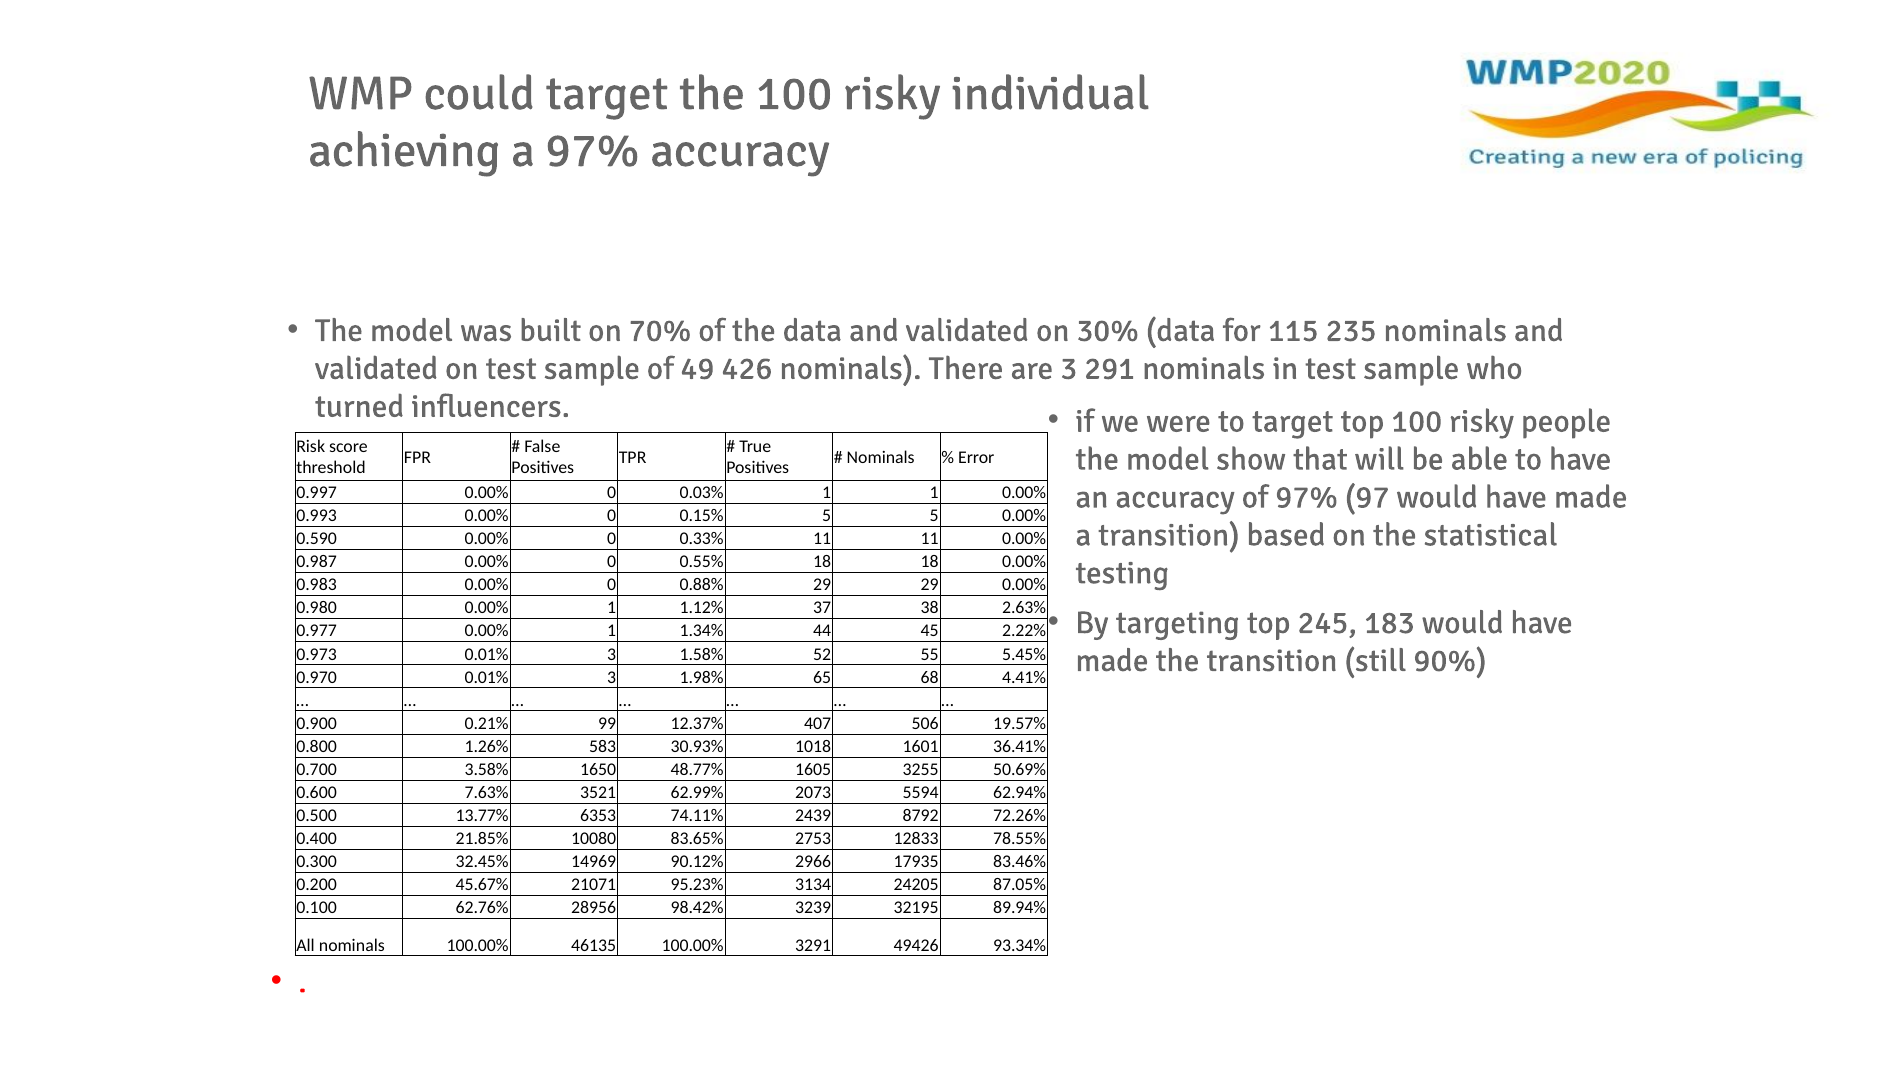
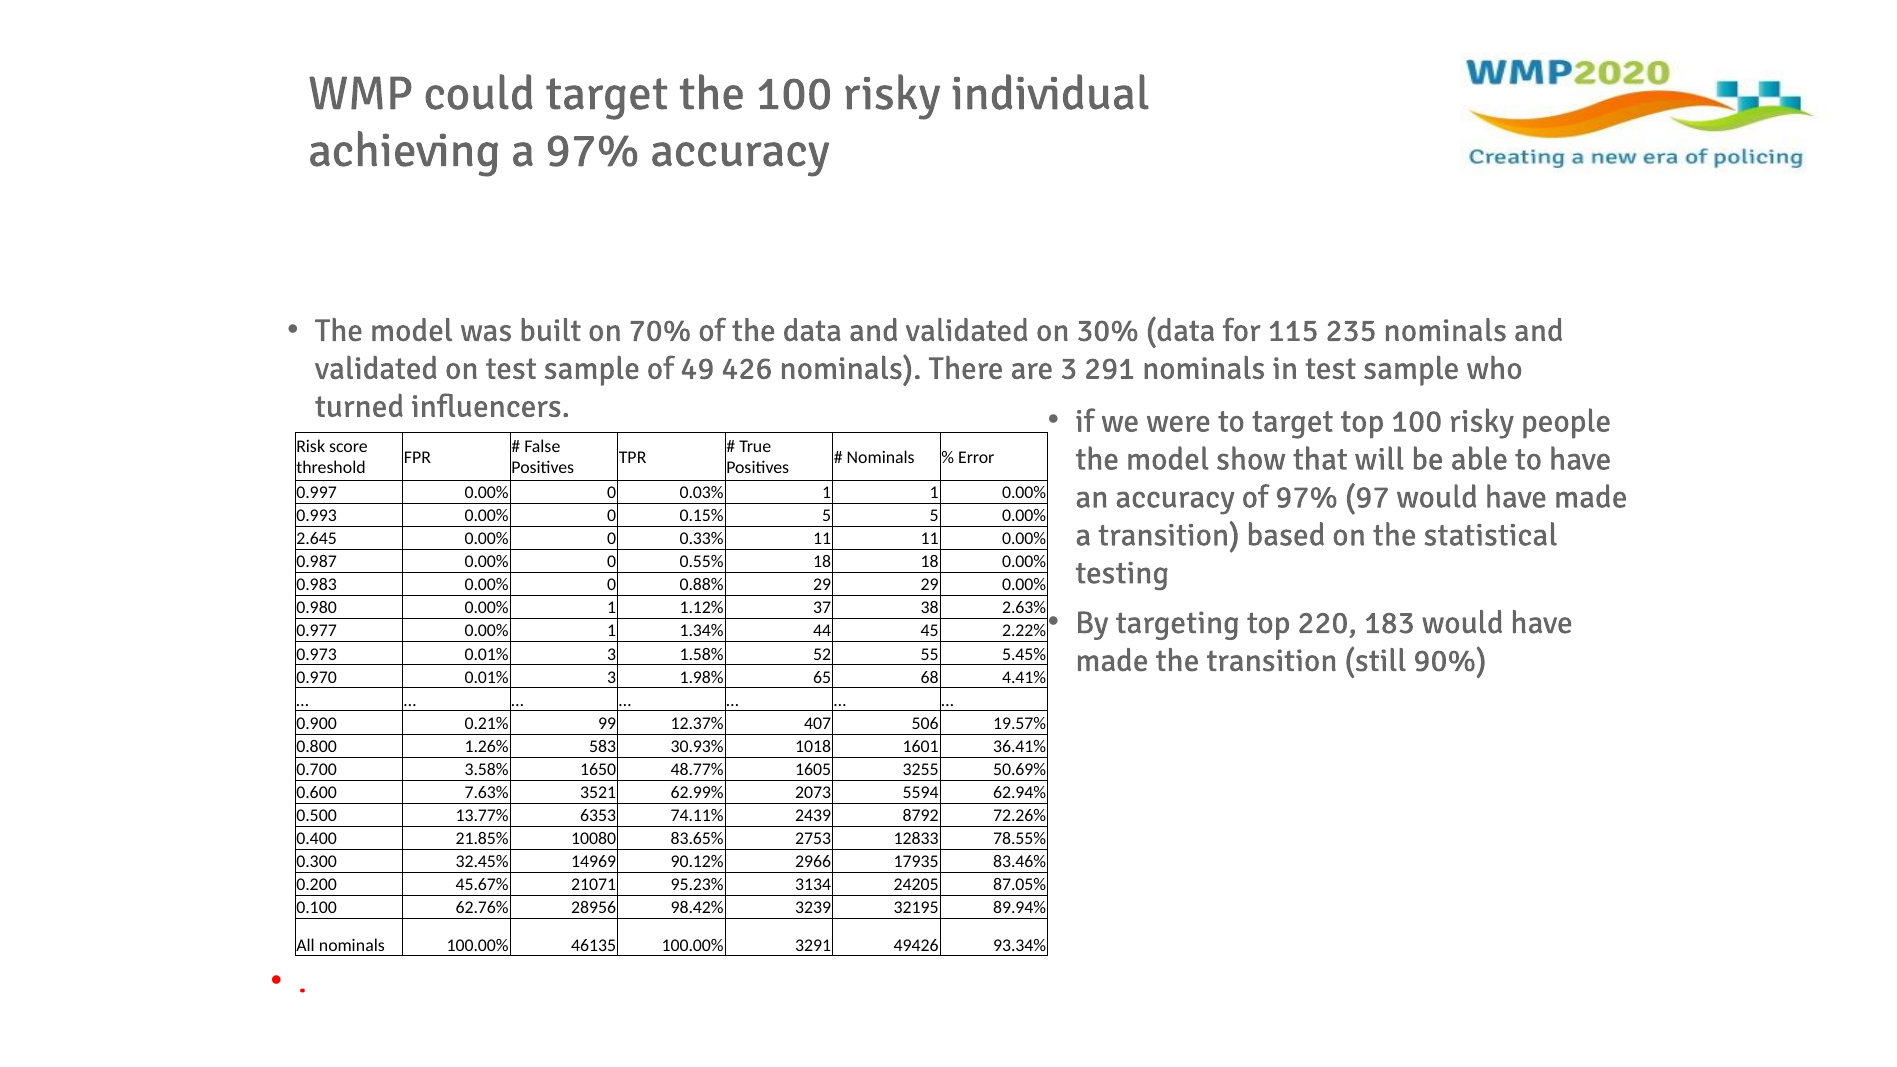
0.590: 0.590 -> 2.645
245: 245 -> 220
